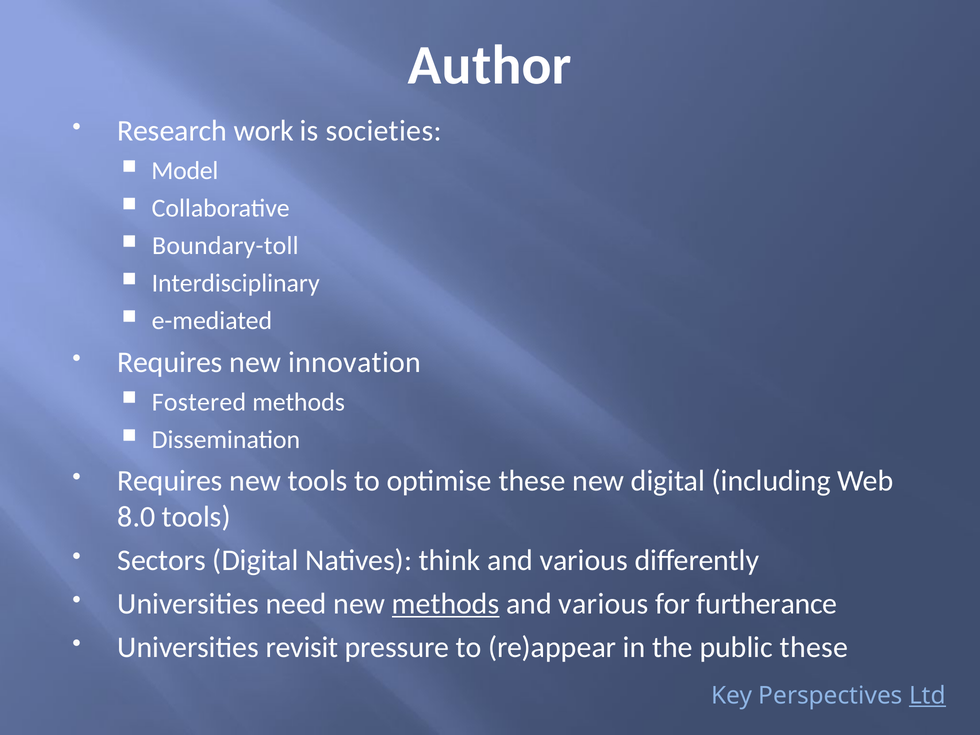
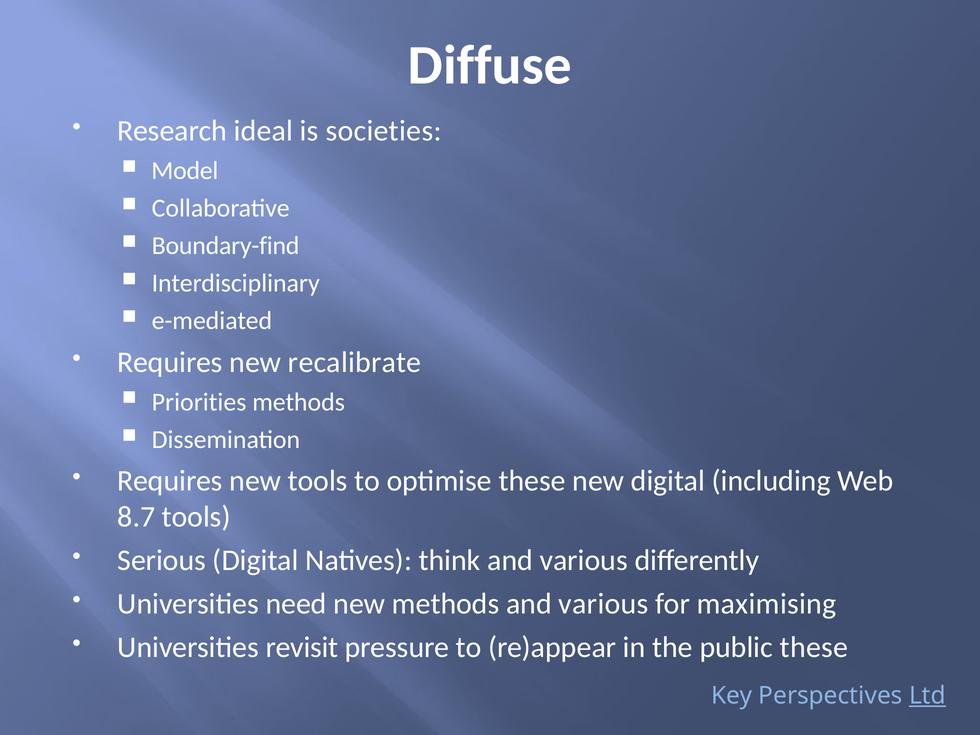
Author: Author -> Diffuse
work: work -> ideal
Boundary-toll: Boundary-toll -> Boundary-find
innovation: innovation -> recalibrate
Fostered: Fostered -> Priorities
8.0: 8.0 -> 8.7
Sectors: Sectors -> Serious
methods at (446, 604) underline: present -> none
furtherance: furtherance -> maximising
